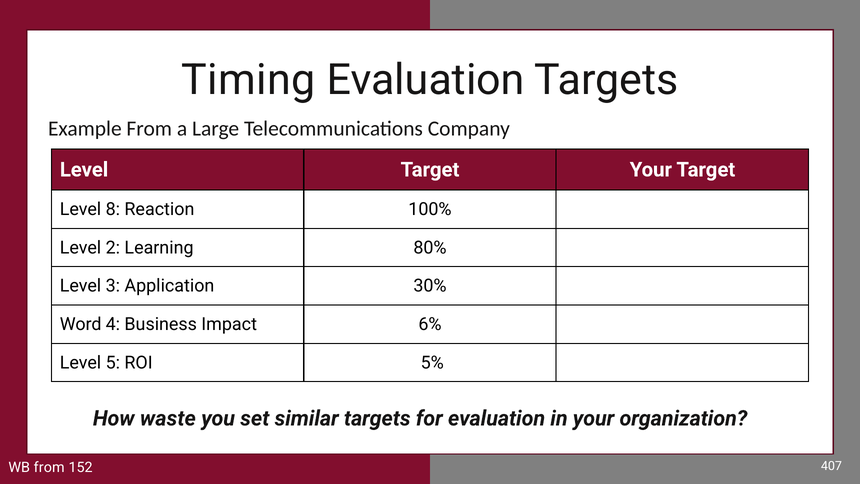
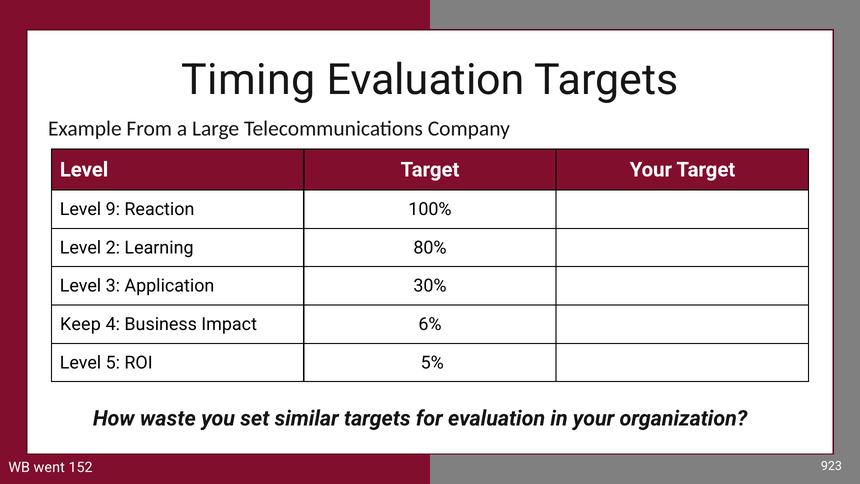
8: 8 -> 9
Word: Word -> Keep
WB from: from -> went
407: 407 -> 923
